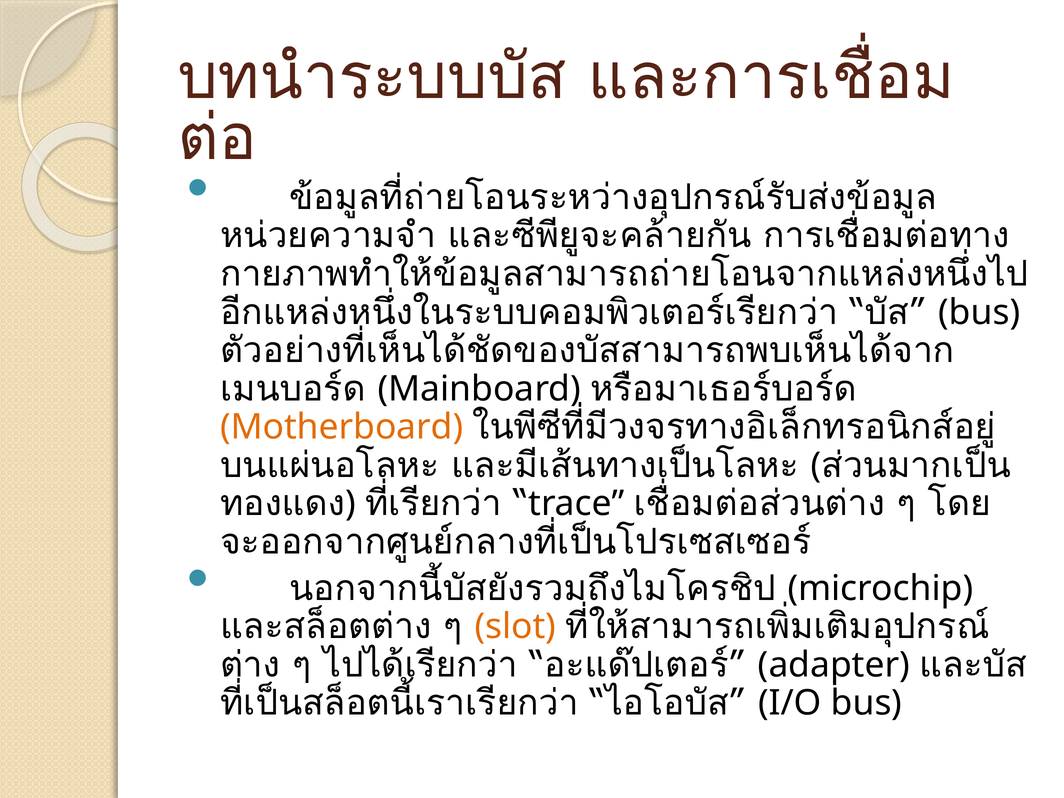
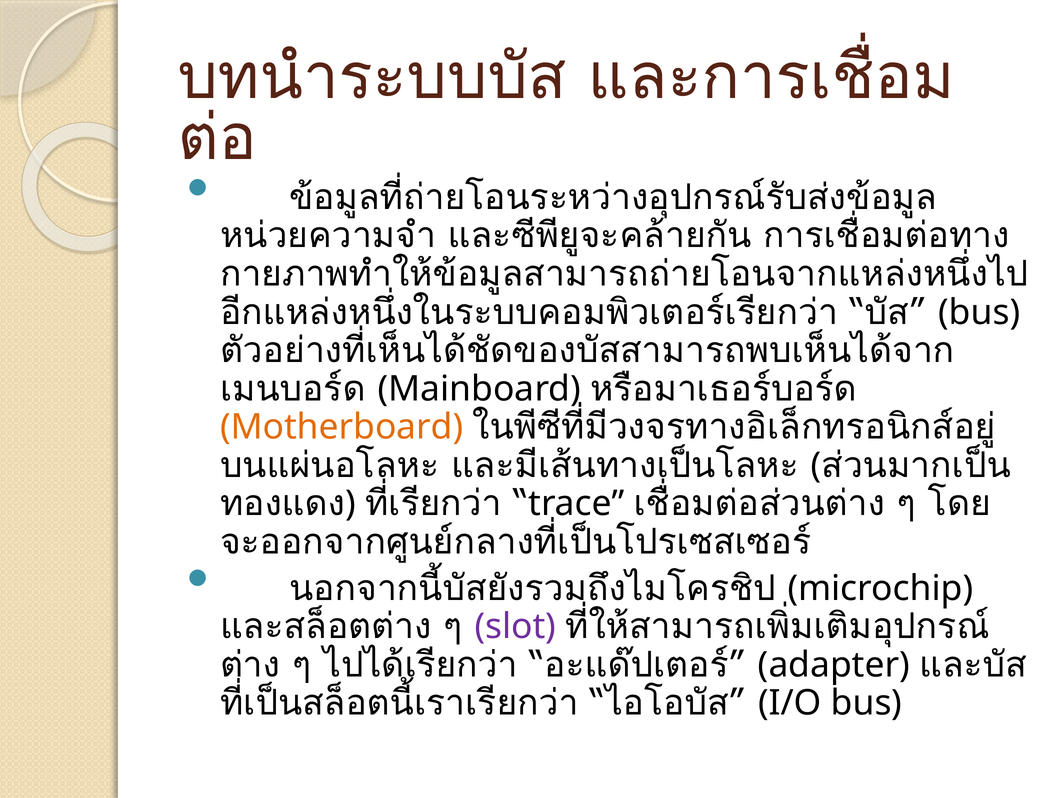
slot colour: orange -> purple
